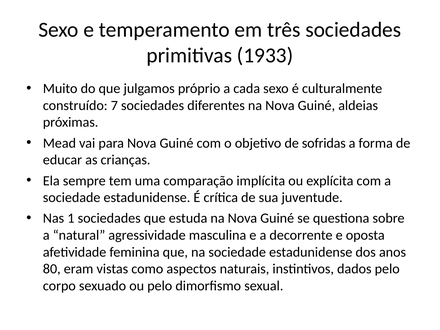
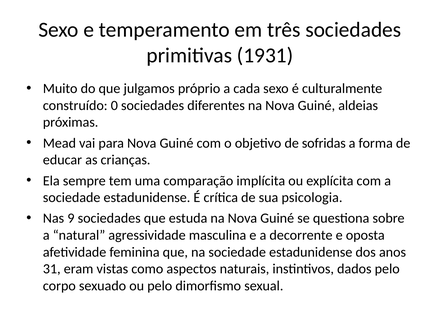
1933: 1933 -> 1931
7: 7 -> 0
juventude: juventude -> psicologia
1: 1 -> 9
80: 80 -> 31
